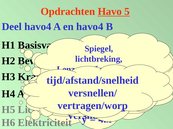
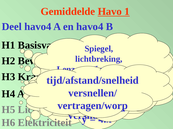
Opdrachten: Opdrachten -> Gemiddelde
5: 5 -> 1
